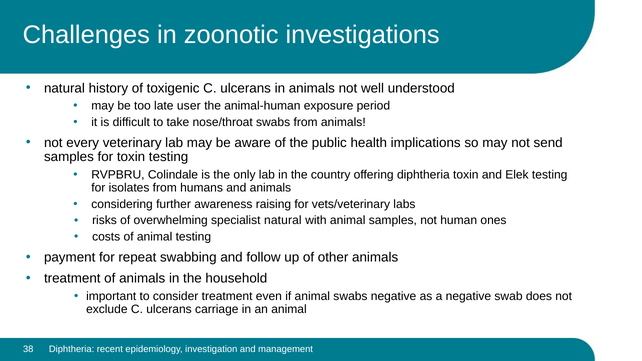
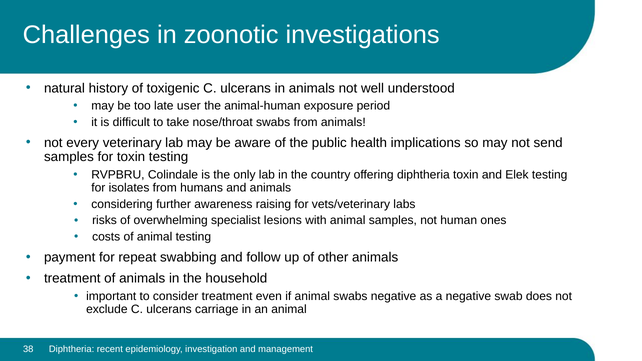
specialist natural: natural -> lesions
